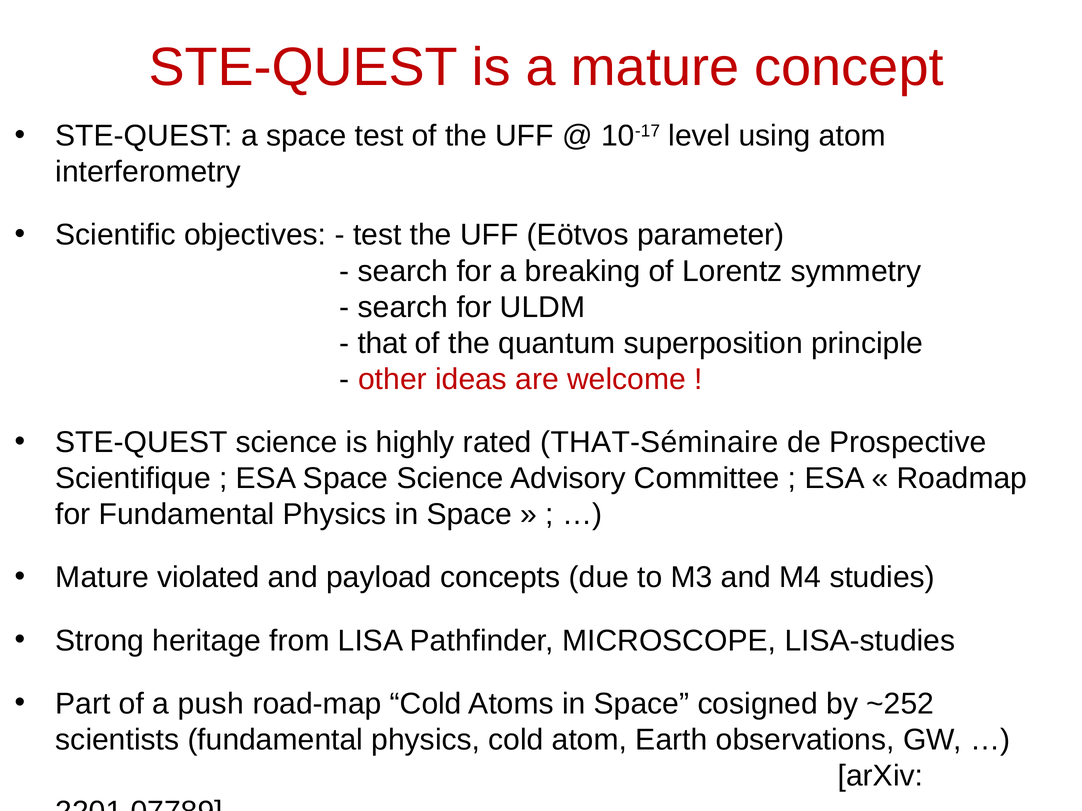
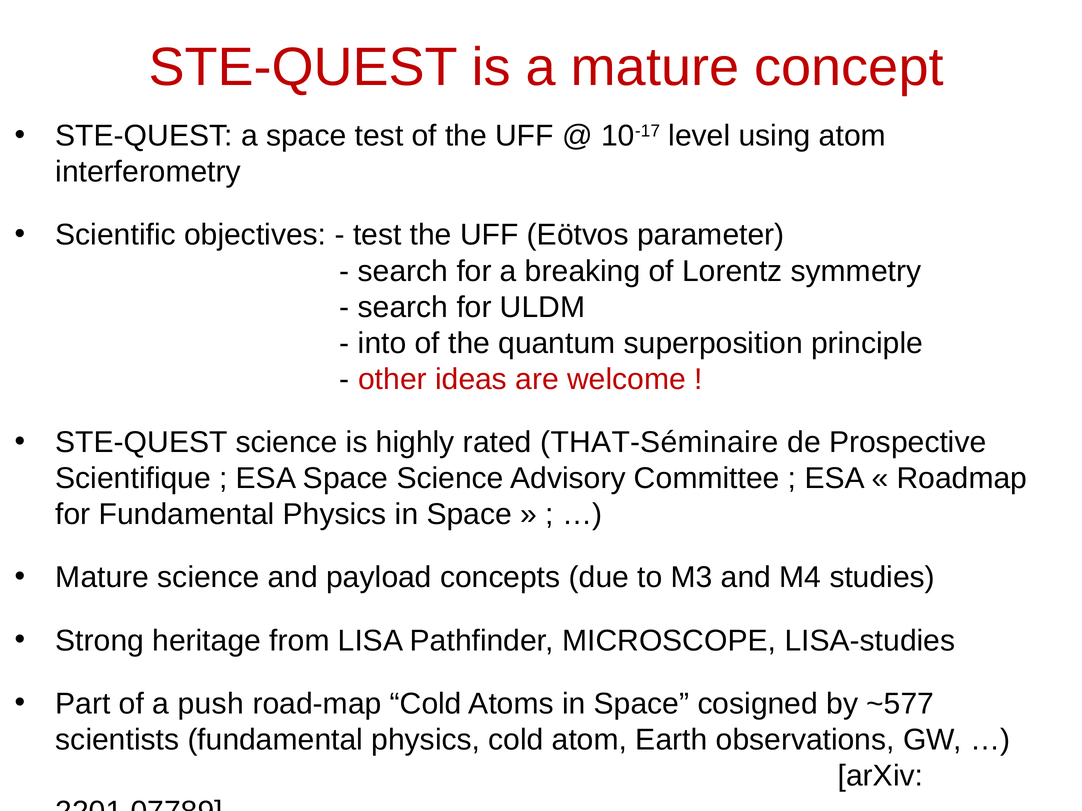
that: that -> into
Mature violated: violated -> science
~252: ~252 -> ~577
